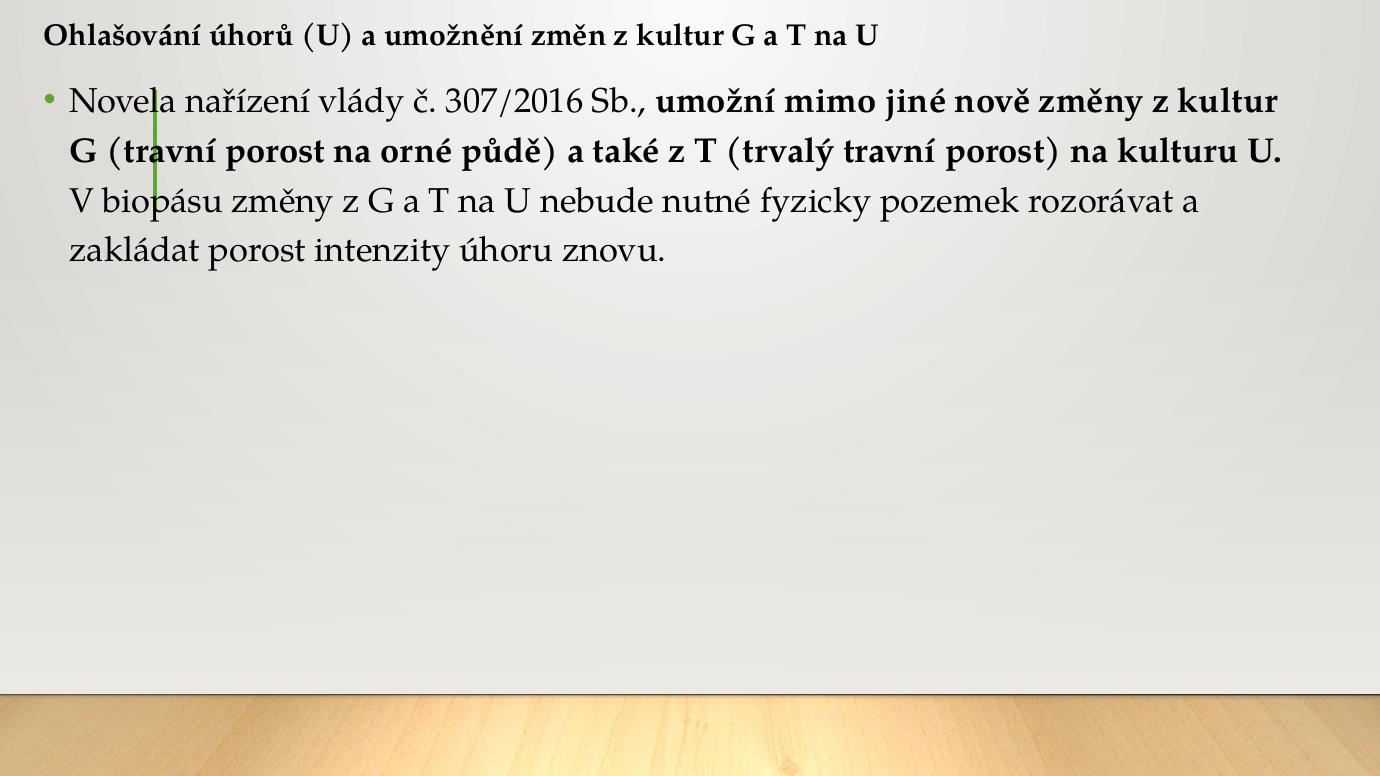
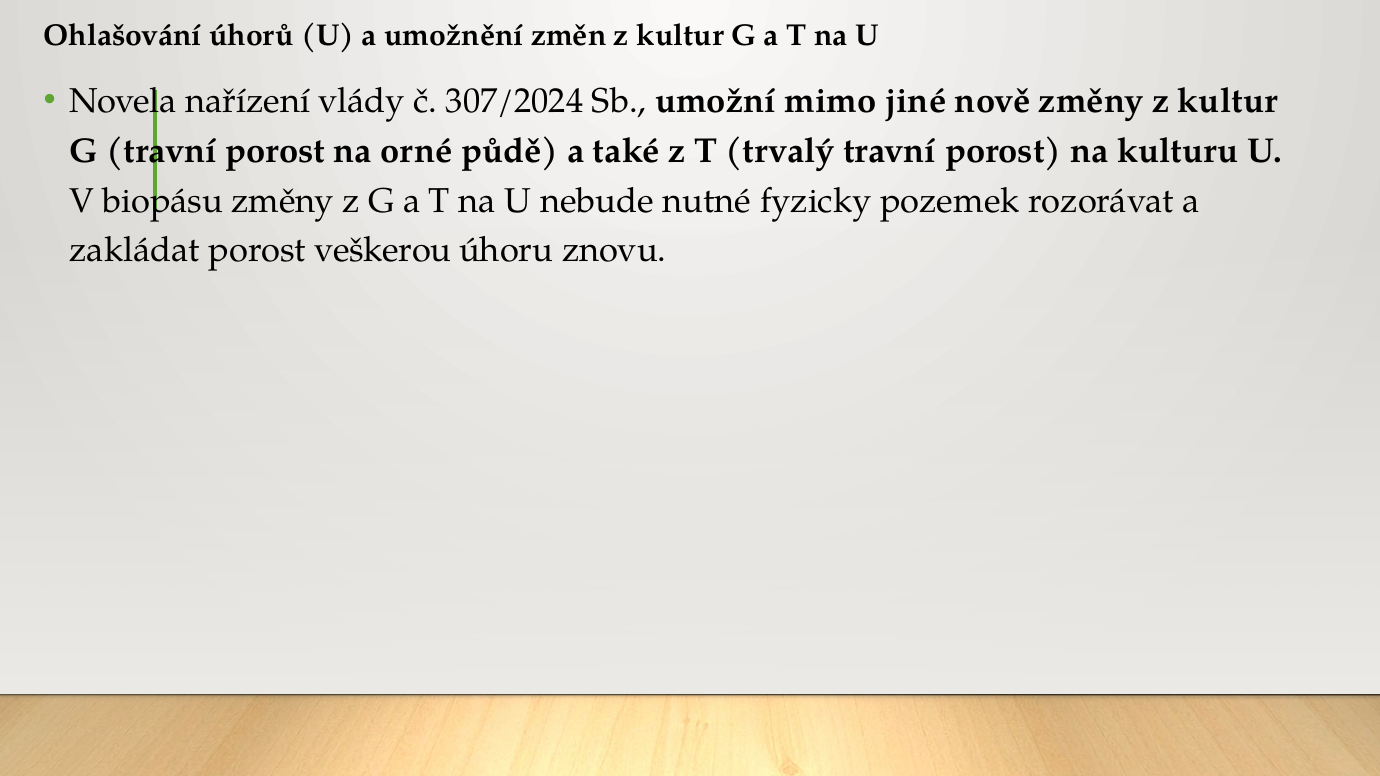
307/2016: 307/2016 -> 307/2024
intenzity: intenzity -> veškerou
